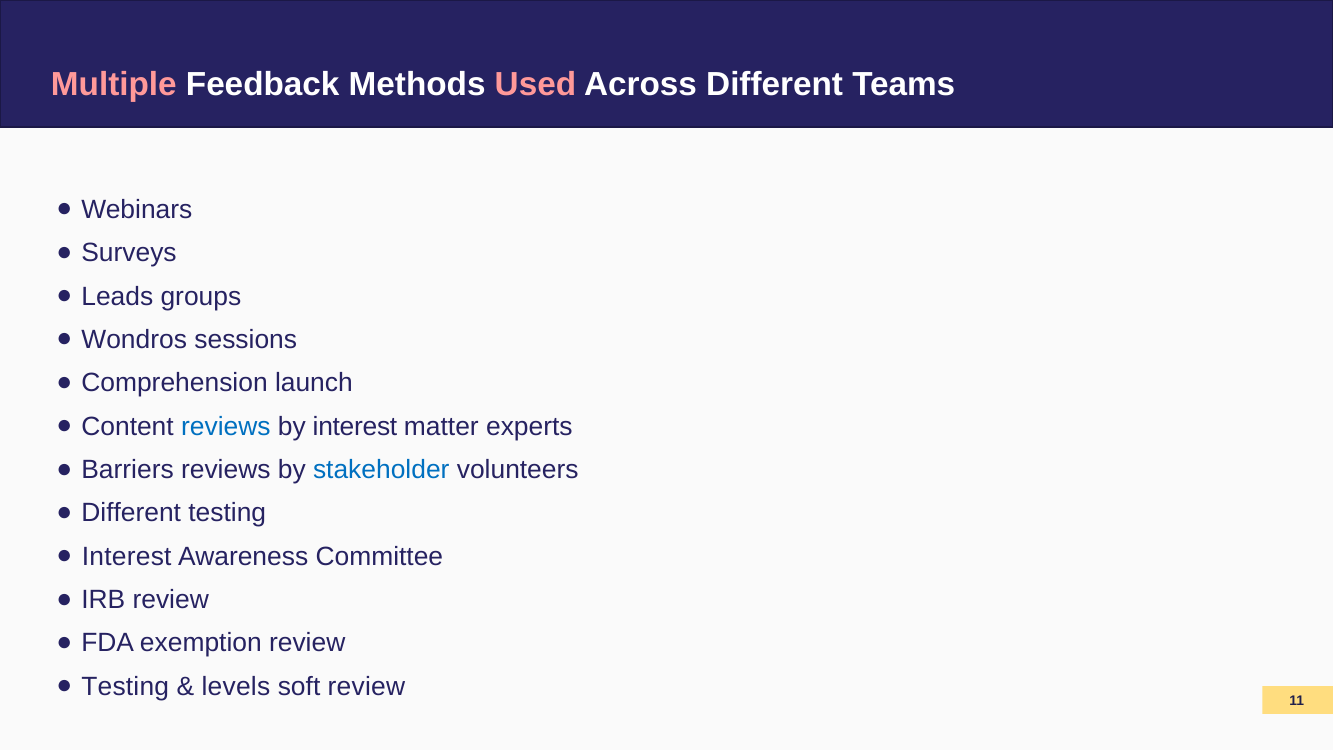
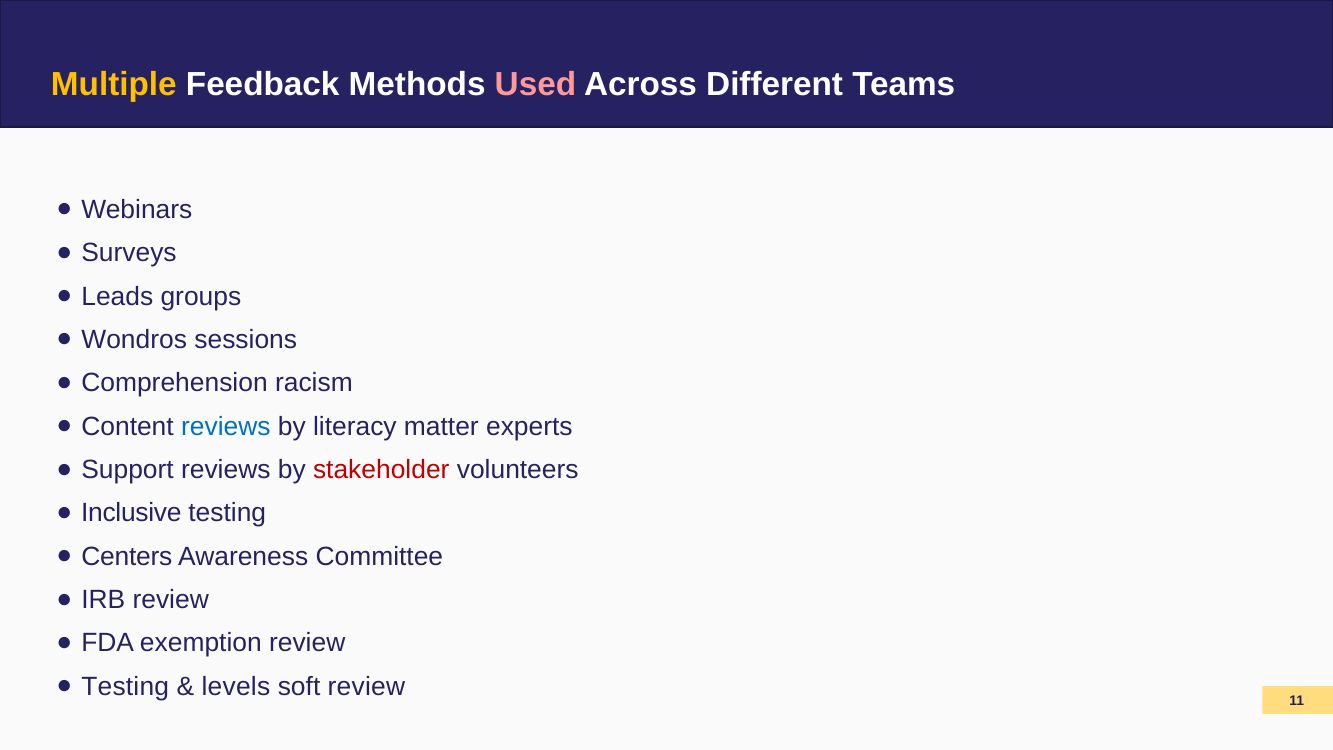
Multiple colour: pink -> yellow
launch: launch -> racism
by interest: interest -> literacy
Barriers: Barriers -> Support
stakeholder colour: blue -> red
Different at (131, 513): Different -> Inclusive
Interest at (127, 556): Interest -> Centers
